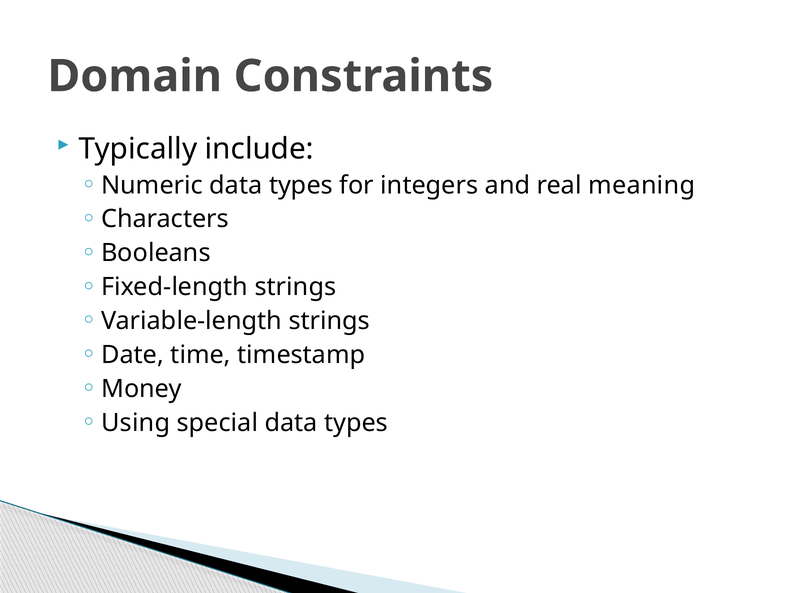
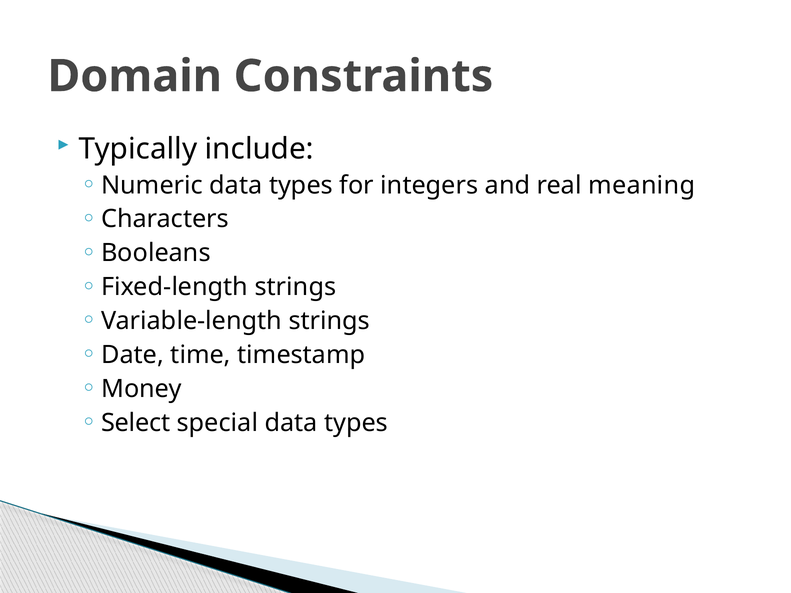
Using: Using -> Select
